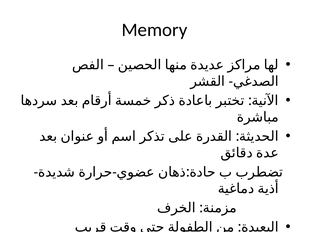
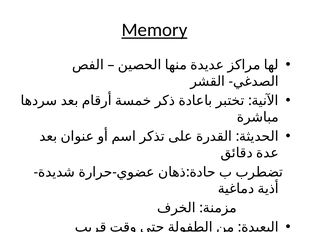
Memory underline: none -> present
